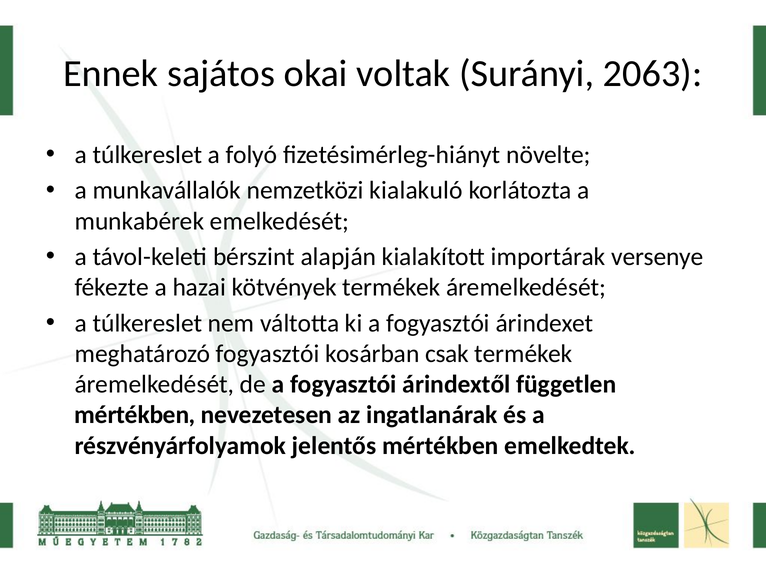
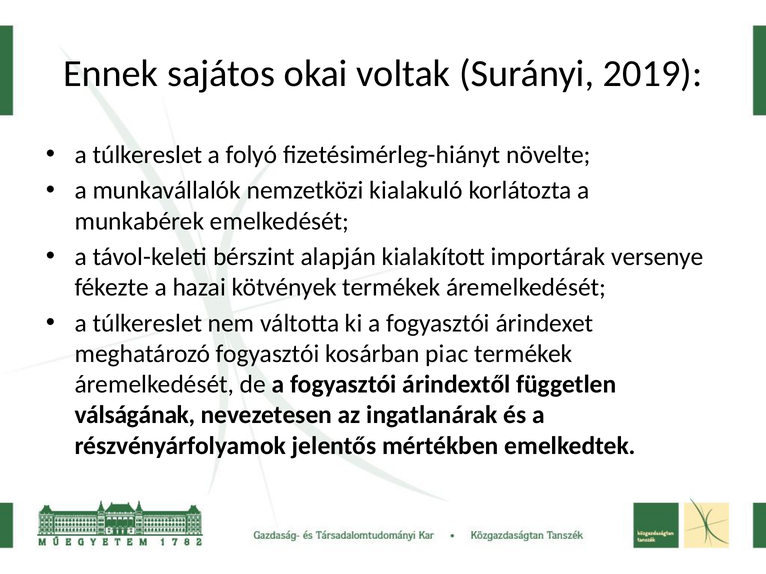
2063: 2063 -> 2019
csak: csak -> piac
mértékben at (135, 415): mértékben -> válságának
